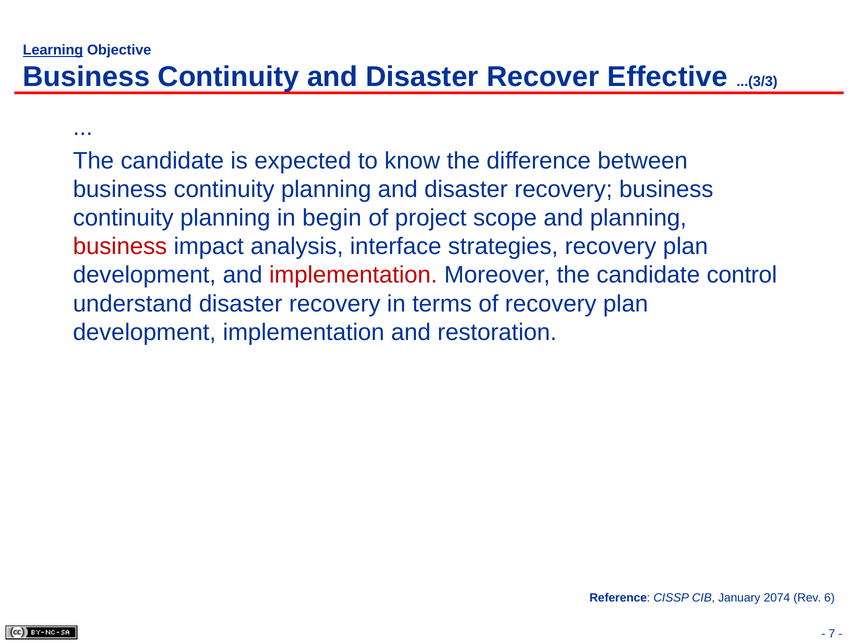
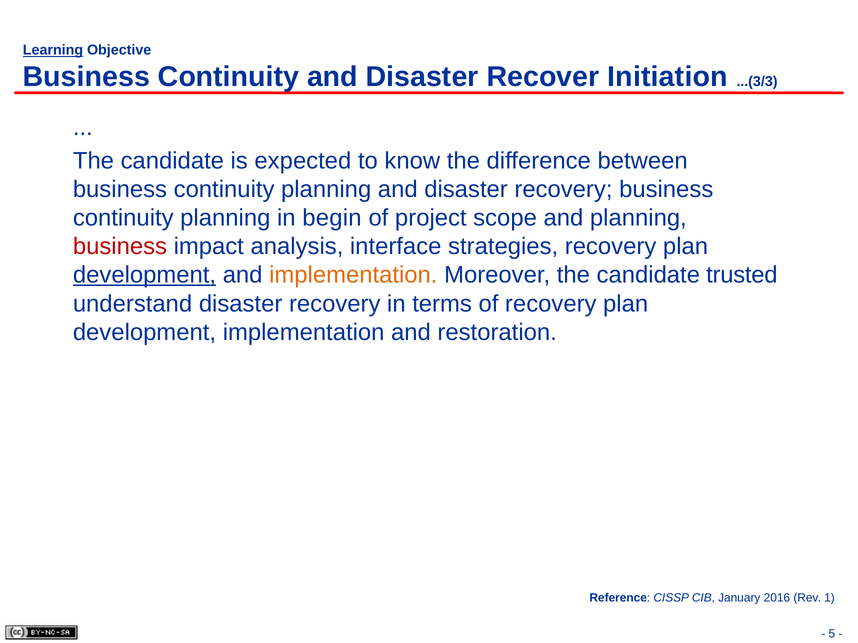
Effective: Effective -> Initiation
development at (145, 275) underline: none -> present
implementation at (353, 275) colour: red -> orange
control: control -> trusted
2074: 2074 -> 2016
6: 6 -> 1
7: 7 -> 5
